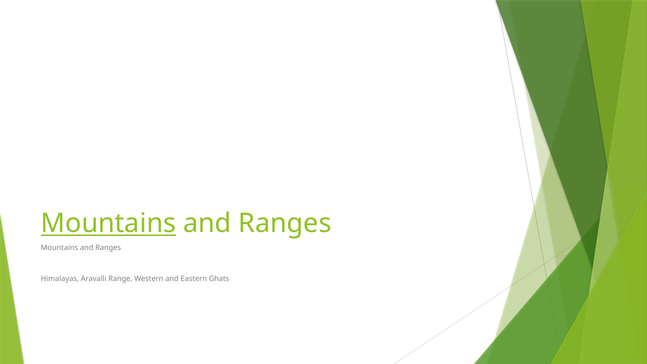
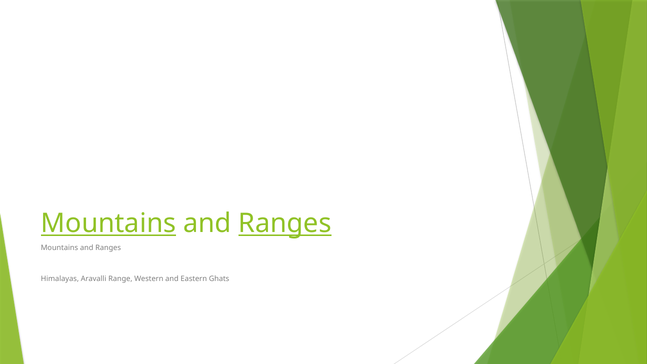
Ranges at (285, 224) underline: none -> present
